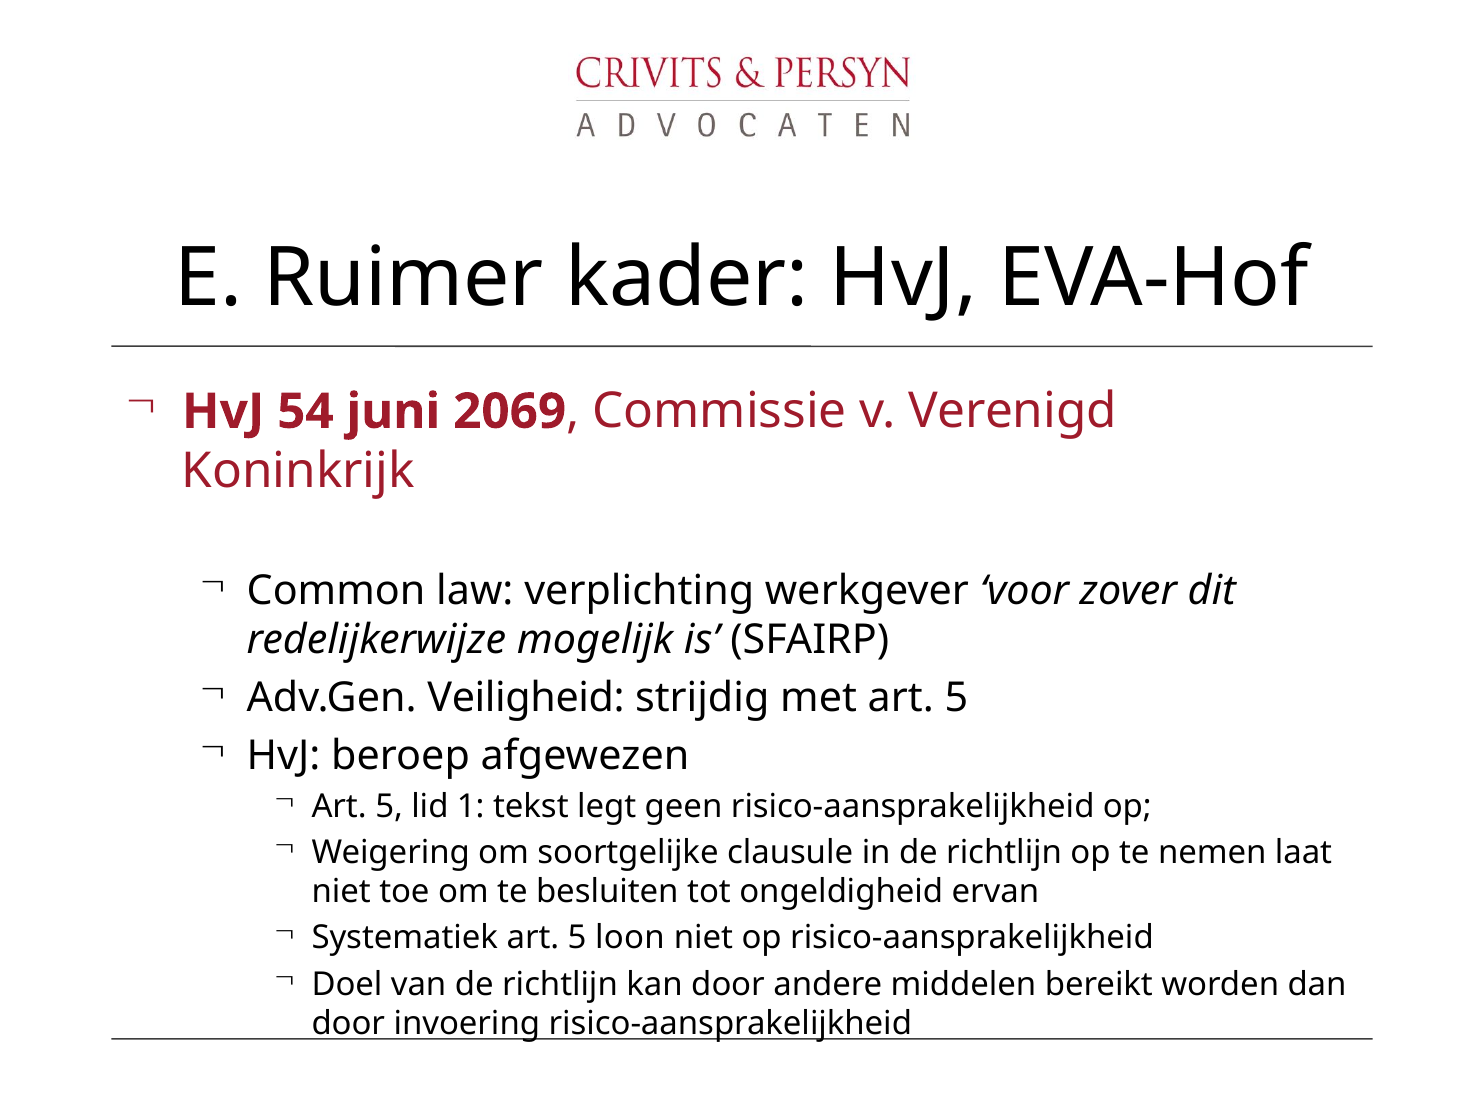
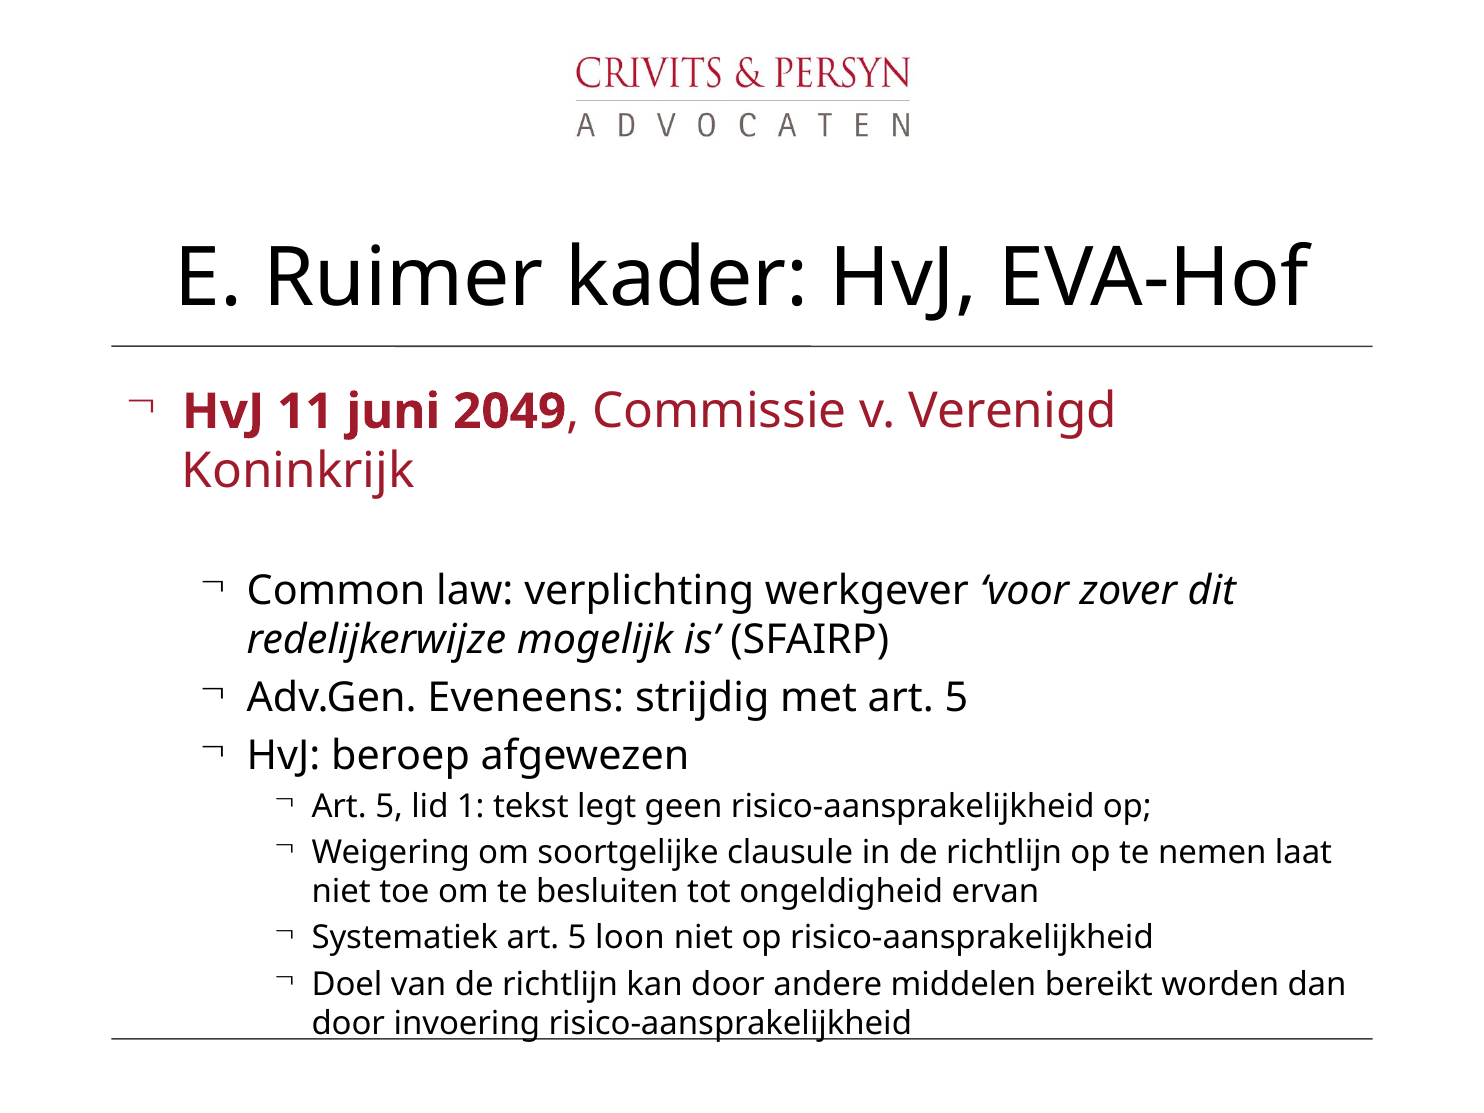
54: 54 -> 11
2069: 2069 -> 2049
Veiligheid: Veiligheid -> Eveneens
